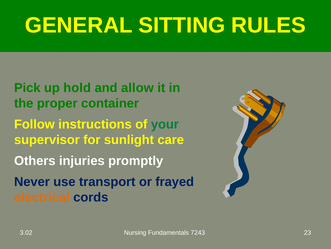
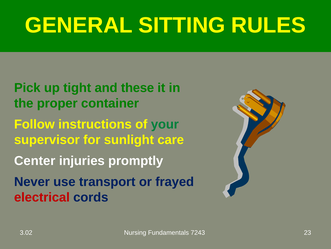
hold: hold -> tight
allow: allow -> these
Others: Others -> Center
electrical colour: orange -> red
